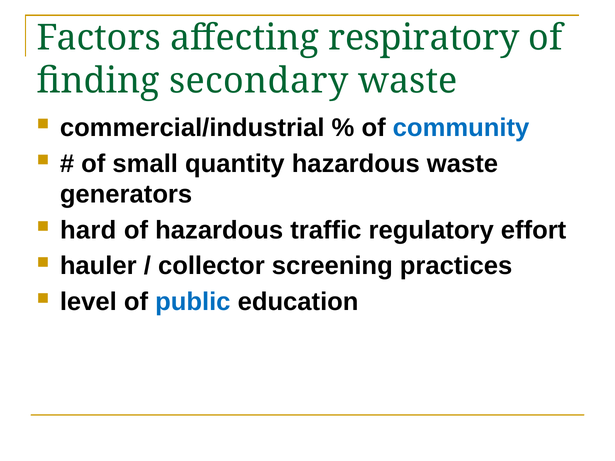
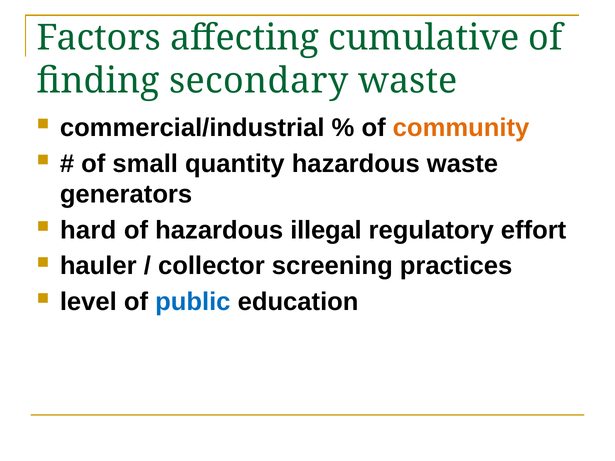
respiratory: respiratory -> cumulative
community colour: blue -> orange
traffic: traffic -> illegal
